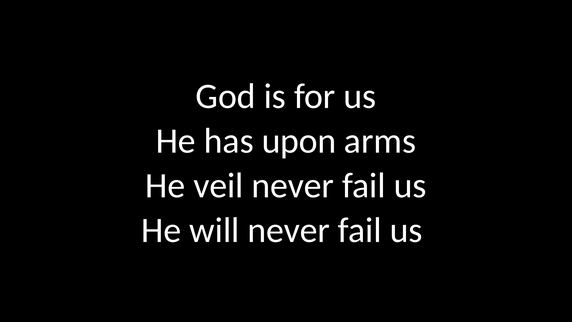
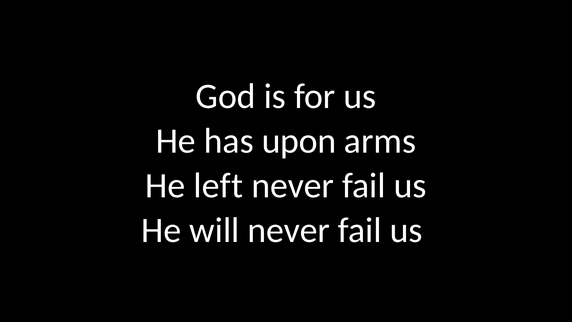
veil: veil -> left
